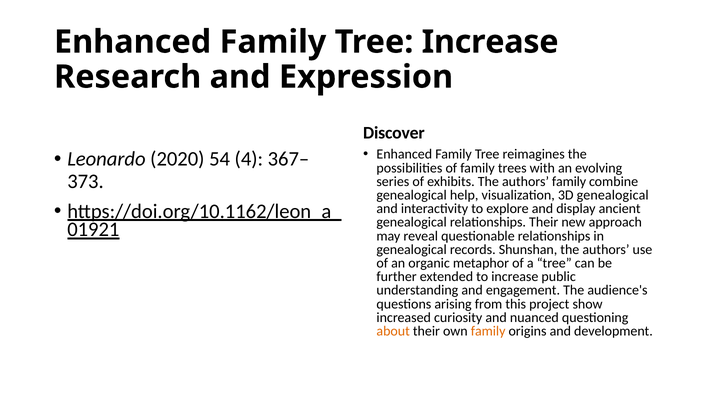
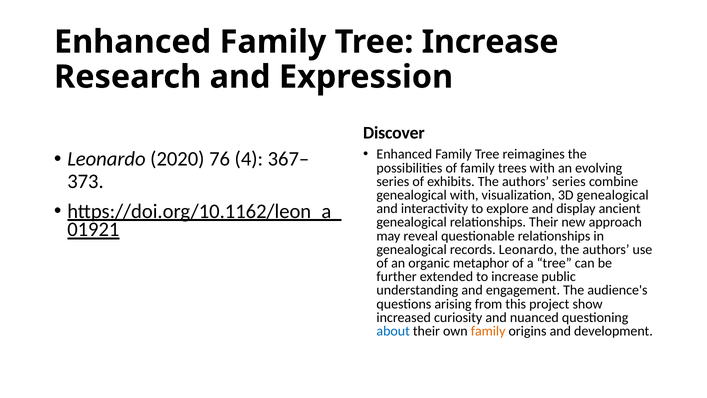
54: 54 -> 76
authors family: family -> series
genealogical help: help -> with
records Shunshan: Shunshan -> Leonardo
about colour: orange -> blue
